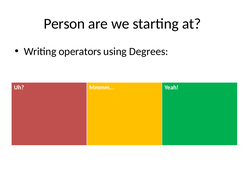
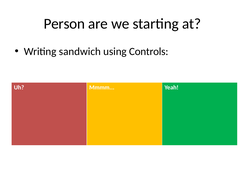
operators: operators -> sandwich
Degrees: Degrees -> Controls
